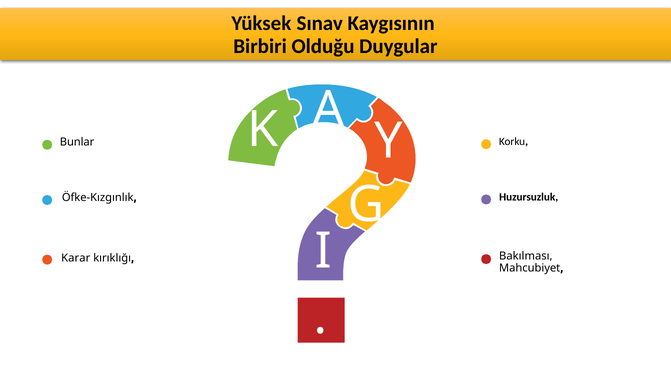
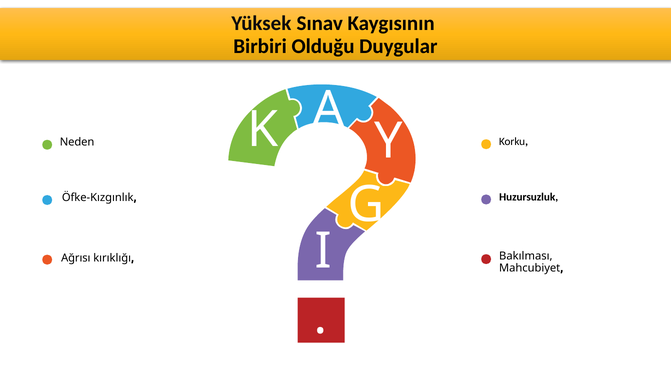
Bunlar: Bunlar -> Neden
Karar: Karar -> Ağrısı
